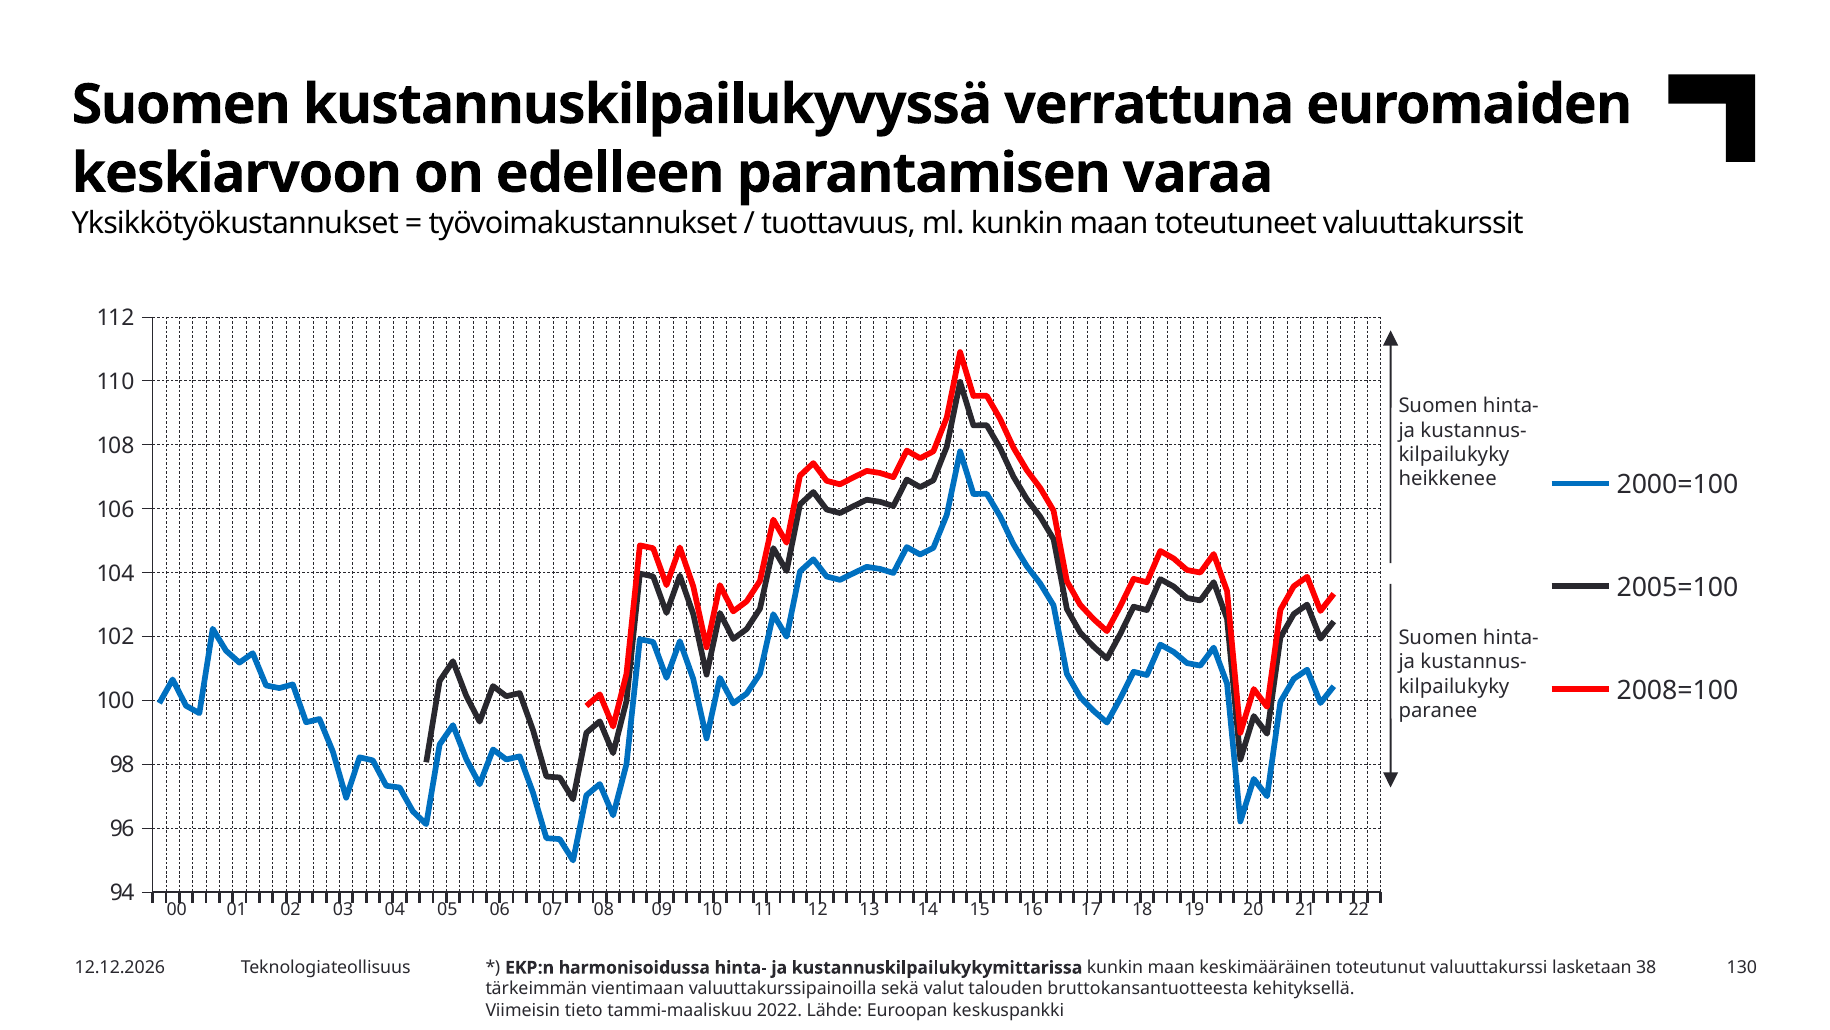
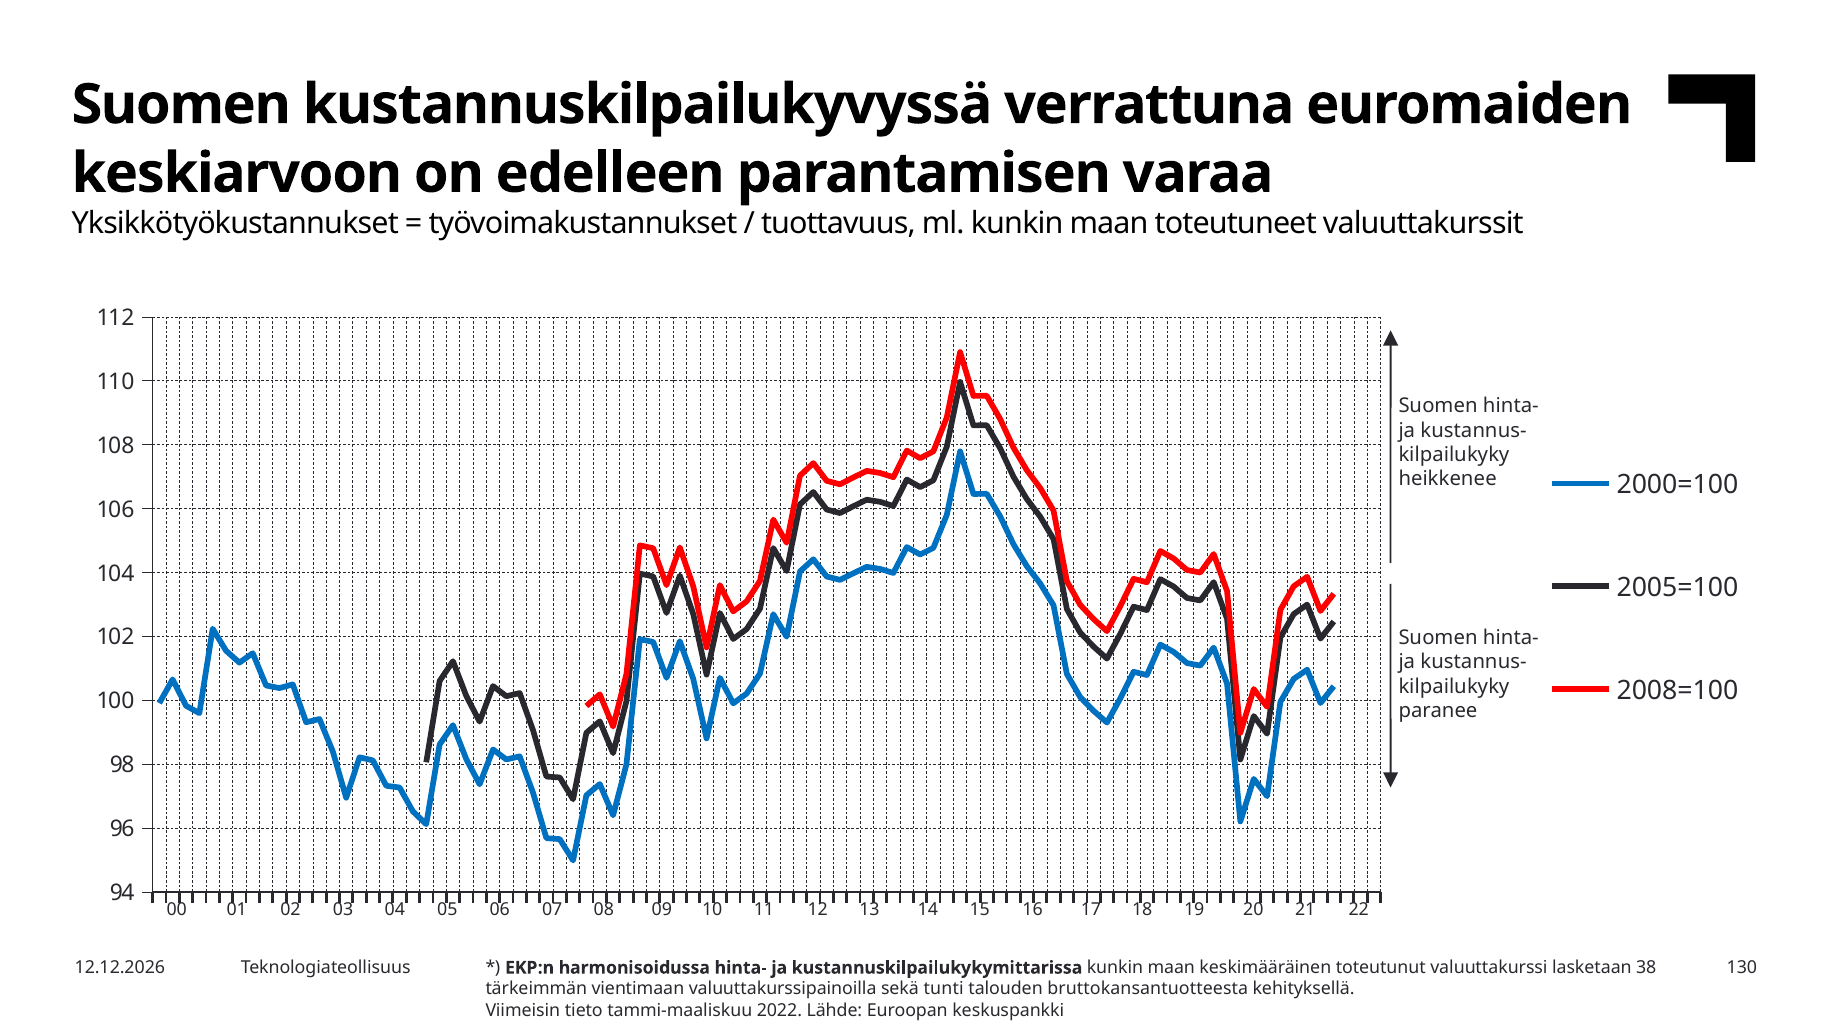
valut: valut -> tunti
